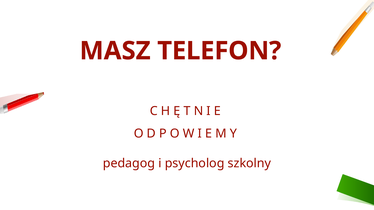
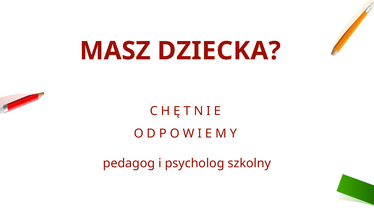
TELEFON: TELEFON -> DZIECKA
